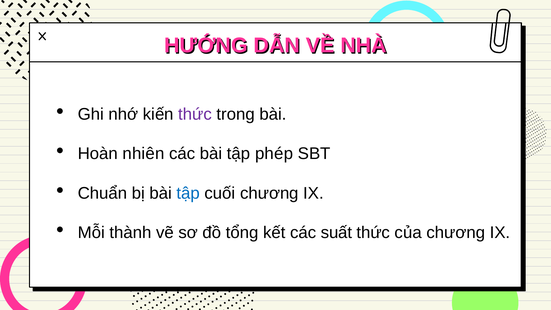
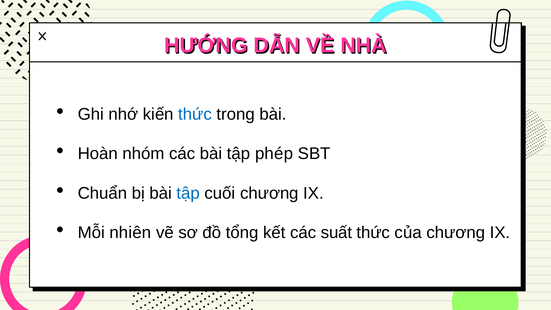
thức at (195, 114) colour: purple -> blue
nhiên: nhiên -> nhóm
thành: thành -> nhiên
